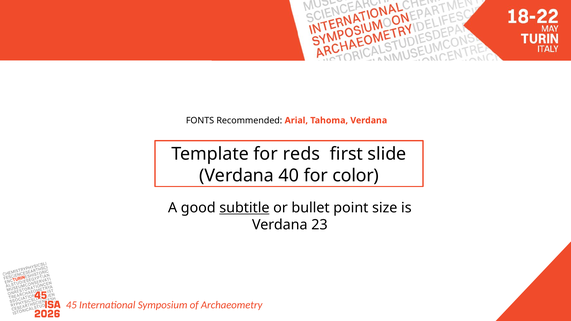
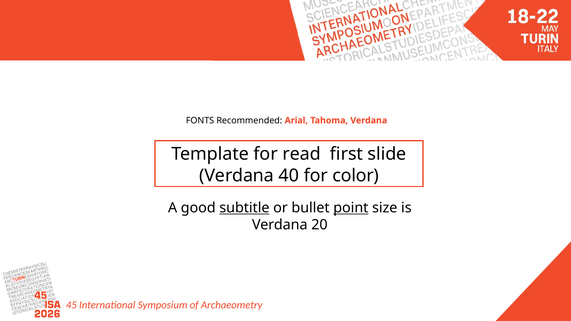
reds: reds -> read
point underline: none -> present
23: 23 -> 20
